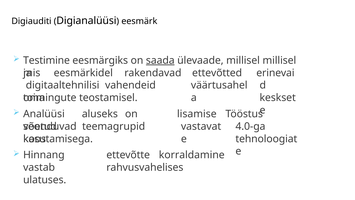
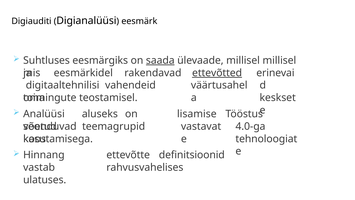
Testimine: Testimine -> Suhtluses
ettevõtted underline: none -> present
korraldamine: korraldamine -> definitsioonid
